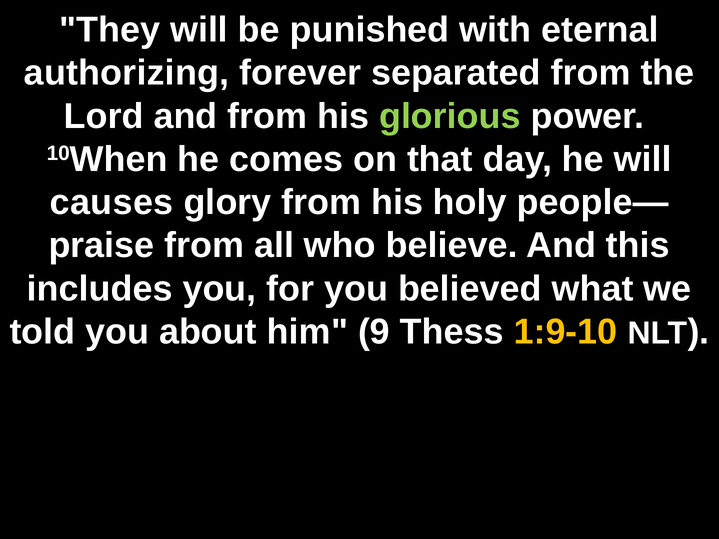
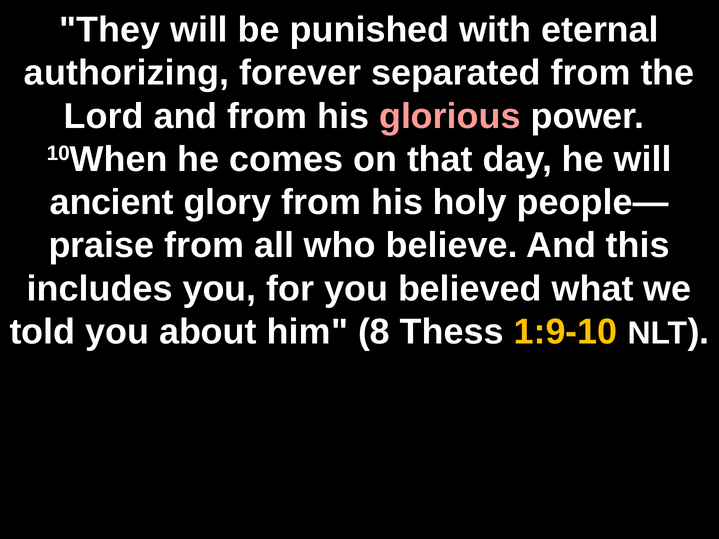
glorious colour: light green -> pink
causes: causes -> ancient
9: 9 -> 8
